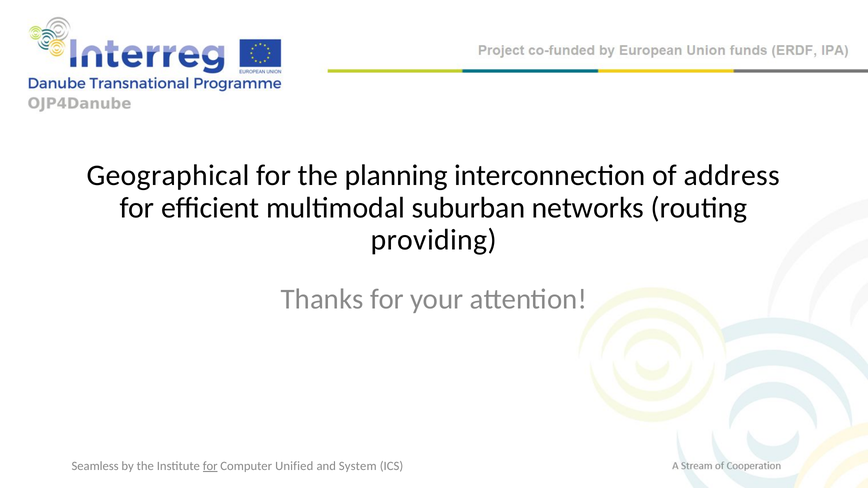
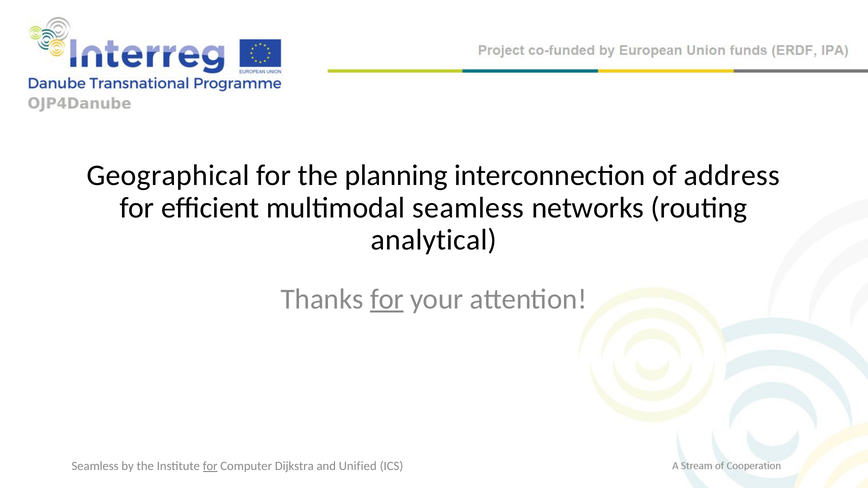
multimodal suburban: suburban -> seamless
providing: providing -> analytical
for at (387, 299) underline: none -> present
Unified: Unified -> Dijkstra
System: System -> Unified
